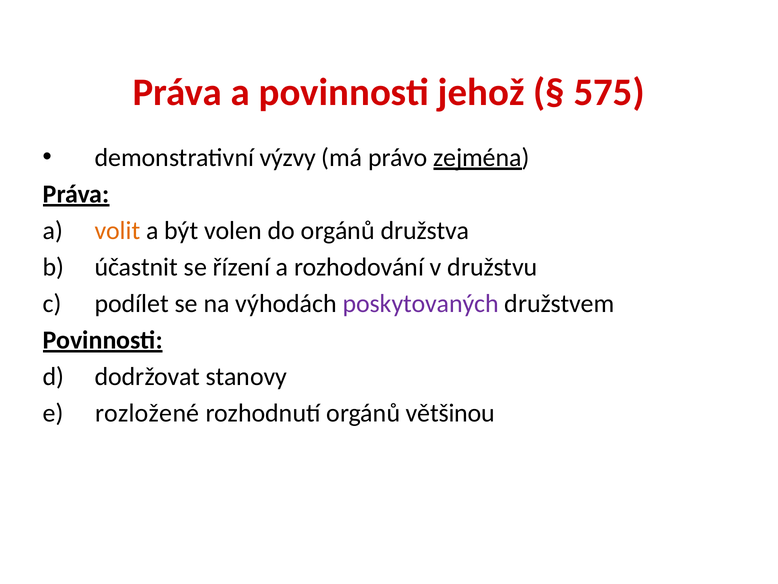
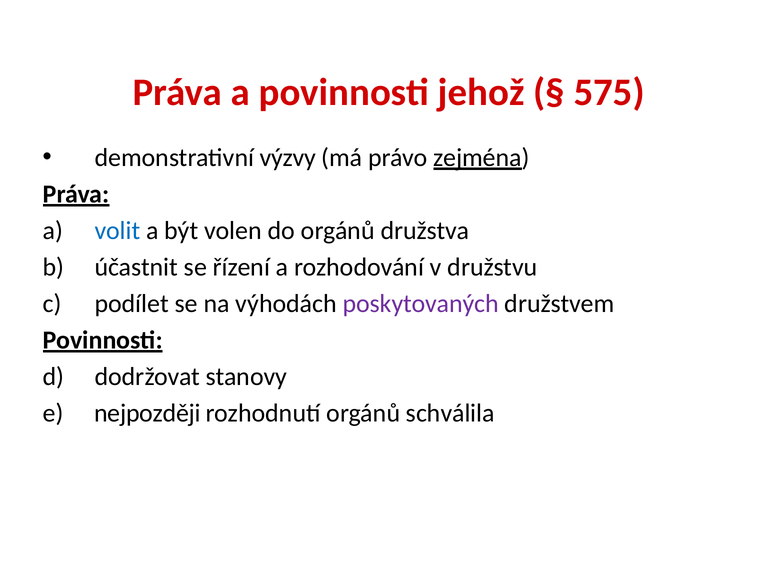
volit colour: orange -> blue
rozložené: rozložené -> nejpozději
většinou: většinou -> schválila
